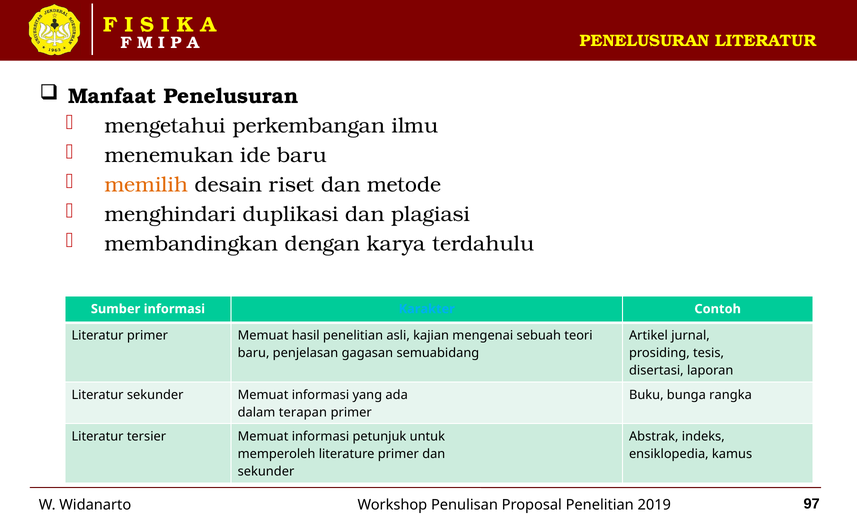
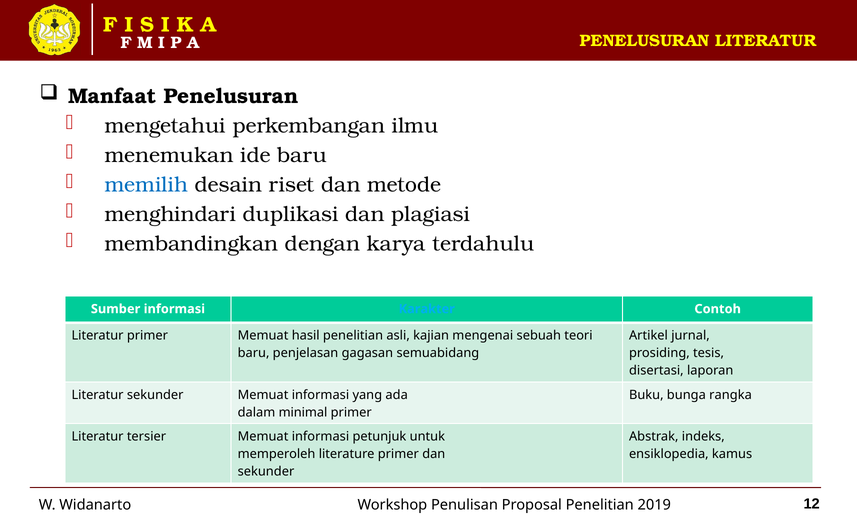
memilih colour: orange -> blue
terapan: terapan -> minimal
97: 97 -> 12
